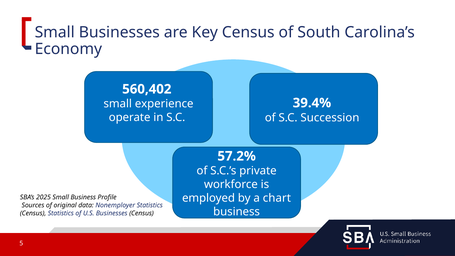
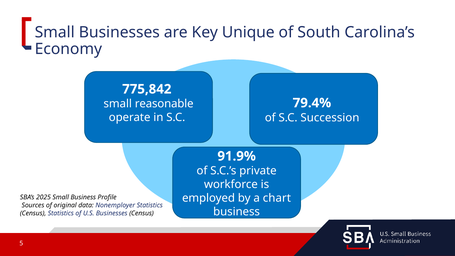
Key Census: Census -> Unique
560,402: 560,402 -> 775,842
experience: experience -> reasonable
39.4%: 39.4% -> 79.4%
57.2%: 57.2% -> 91.9%
